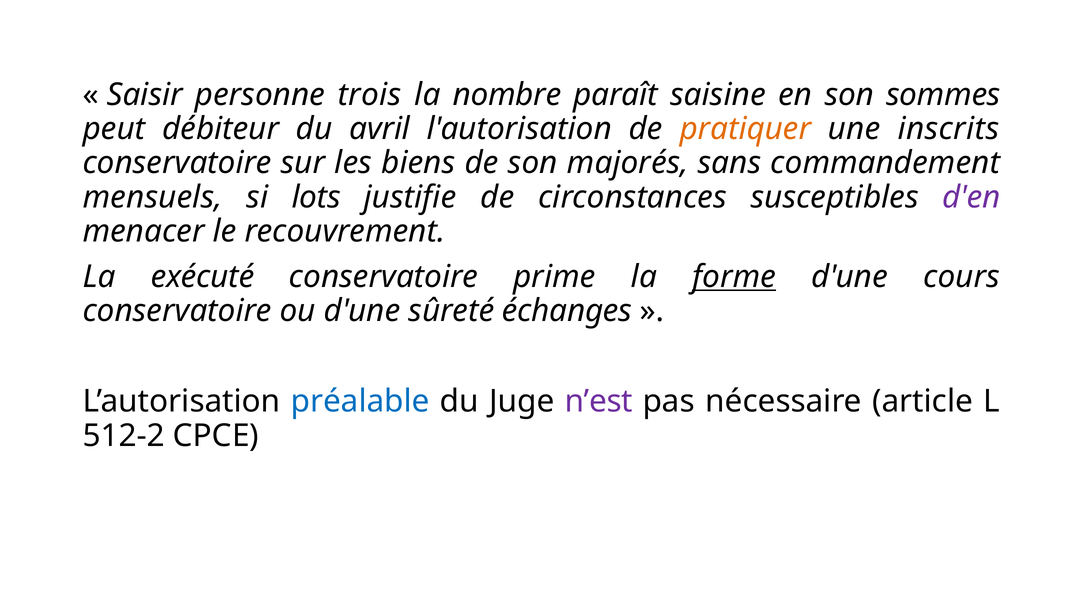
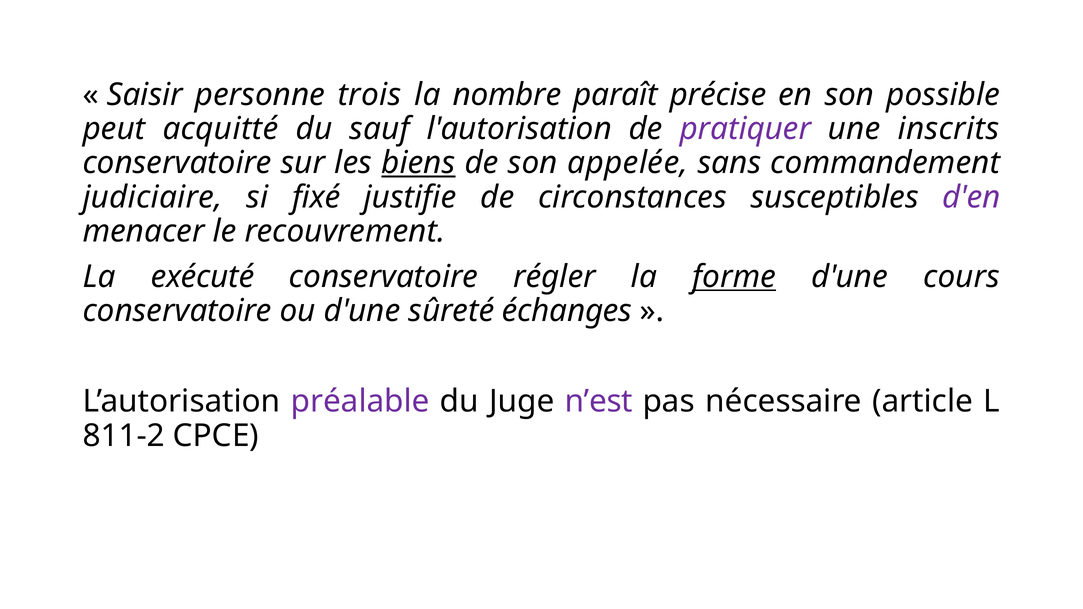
saisine: saisine -> précise
sommes: sommes -> possible
débiteur: débiteur -> acquitté
avril: avril -> sauf
pratiquer colour: orange -> purple
biens underline: none -> present
majorés: majorés -> appelée
mensuels: mensuels -> judiciaire
lots: lots -> fixé
prime: prime -> régler
préalable colour: blue -> purple
512-2: 512-2 -> 811-2
